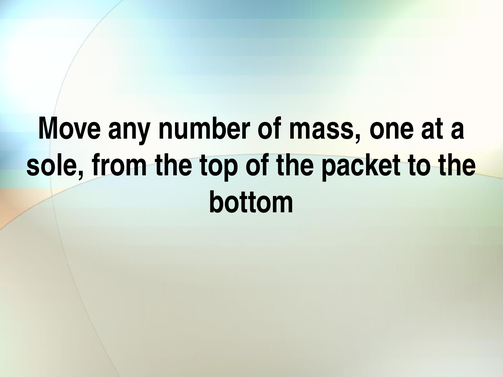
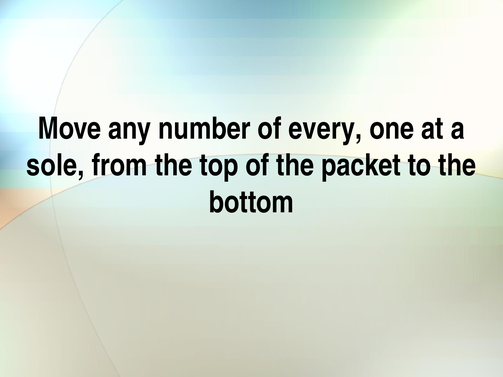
mass: mass -> every
